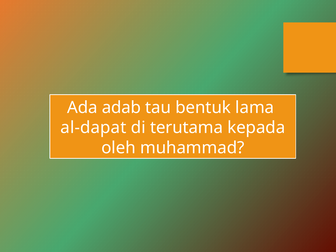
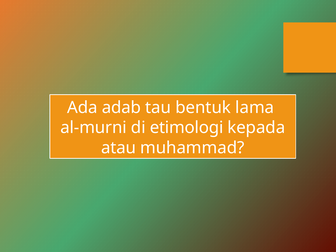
al-dapat: al-dapat -> al-murni
terutama: terutama -> etimologi
oleh: oleh -> atau
